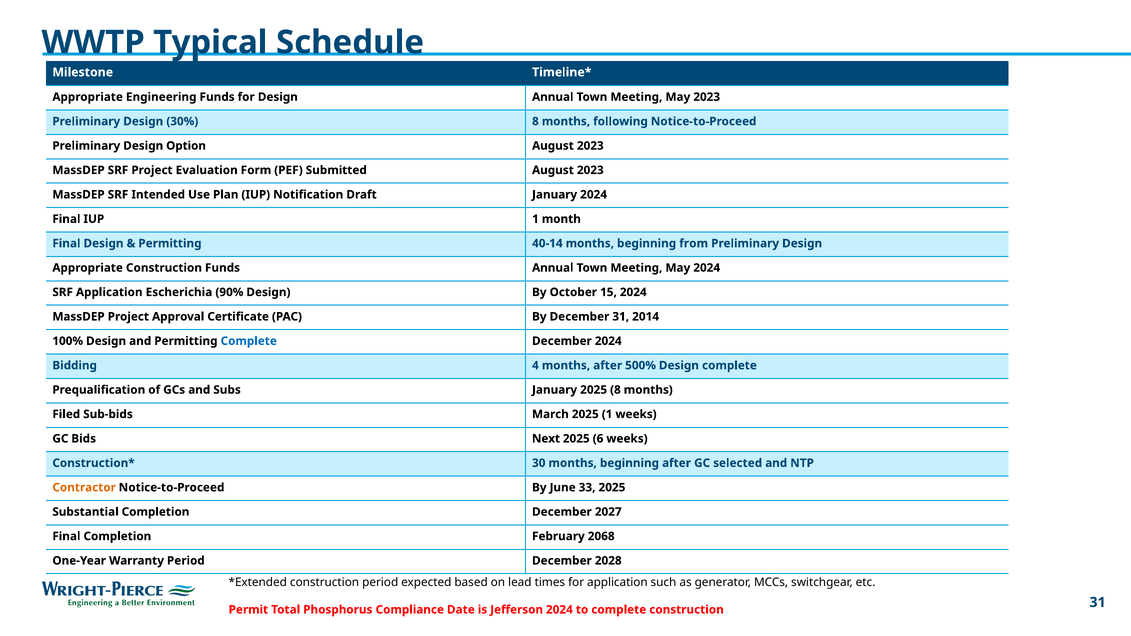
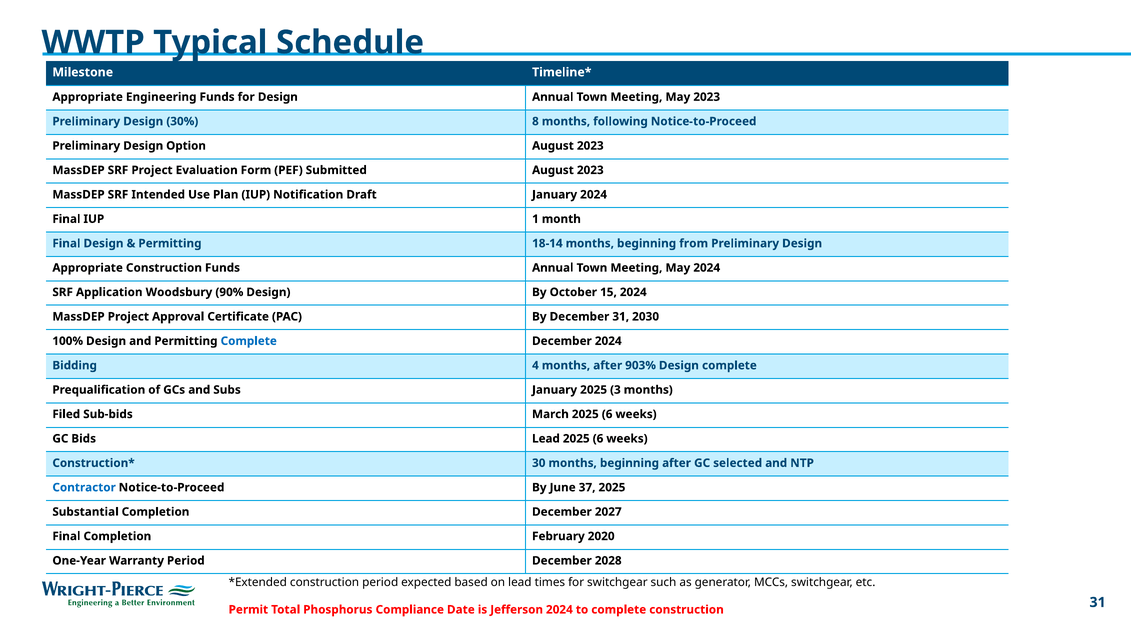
40-14: 40-14 -> 18-14
Escherichia: Escherichia -> Woodsbury
2014: 2014 -> 2030
500%: 500% -> 903%
2025 8: 8 -> 3
March 2025 1: 1 -> 6
Bids Next: Next -> Lead
Contractor colour: orange -> blue
33: 33 -> 37
2068: 2068 -> 2020
for application: application -> switchgear
